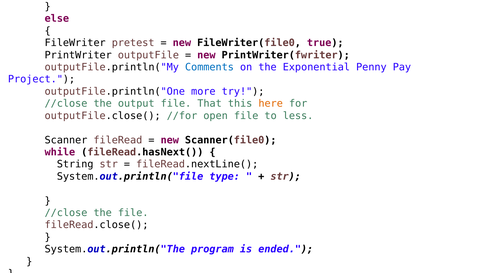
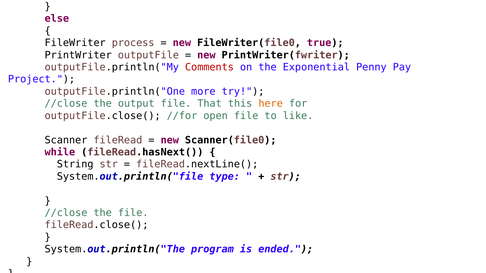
pretest: pretest -> process
Comments colour: blue -> red
less: less -> like
